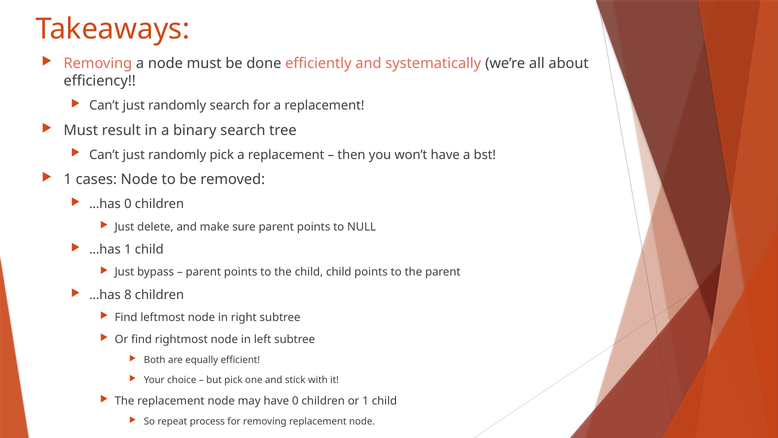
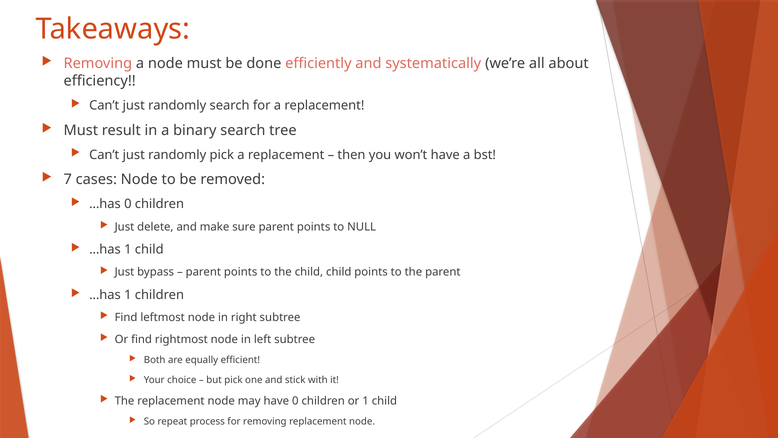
1 at (68, 180): 1 -> 7
8 at (128, 295): 8 -> 1
